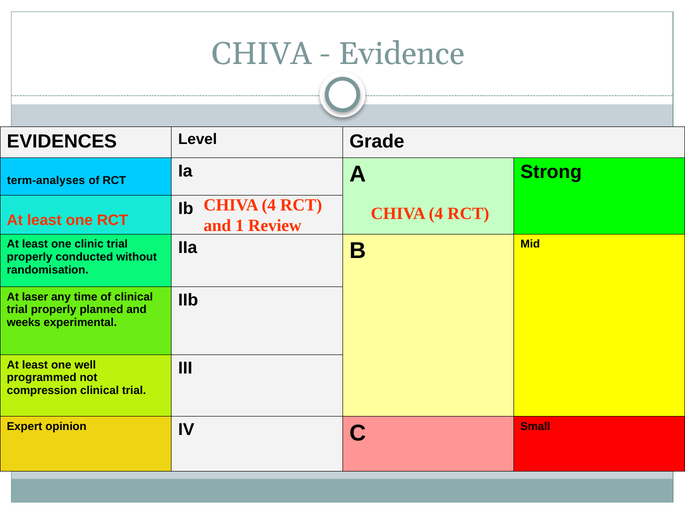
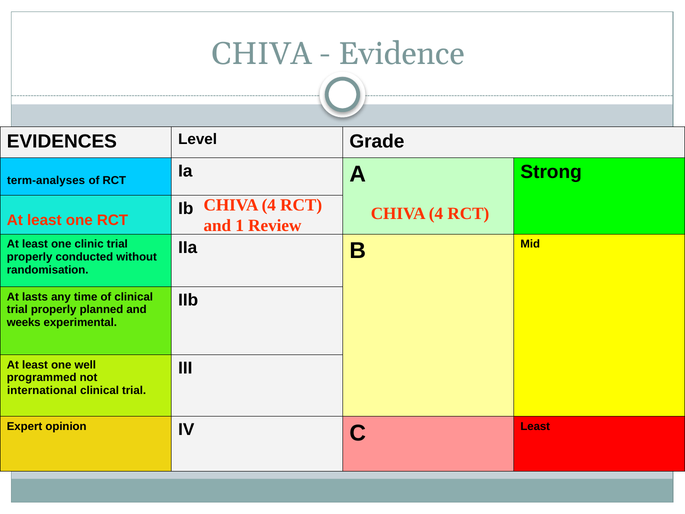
laser: laser -> lasts
compression: compression -> international
C Small: Small -> Least
